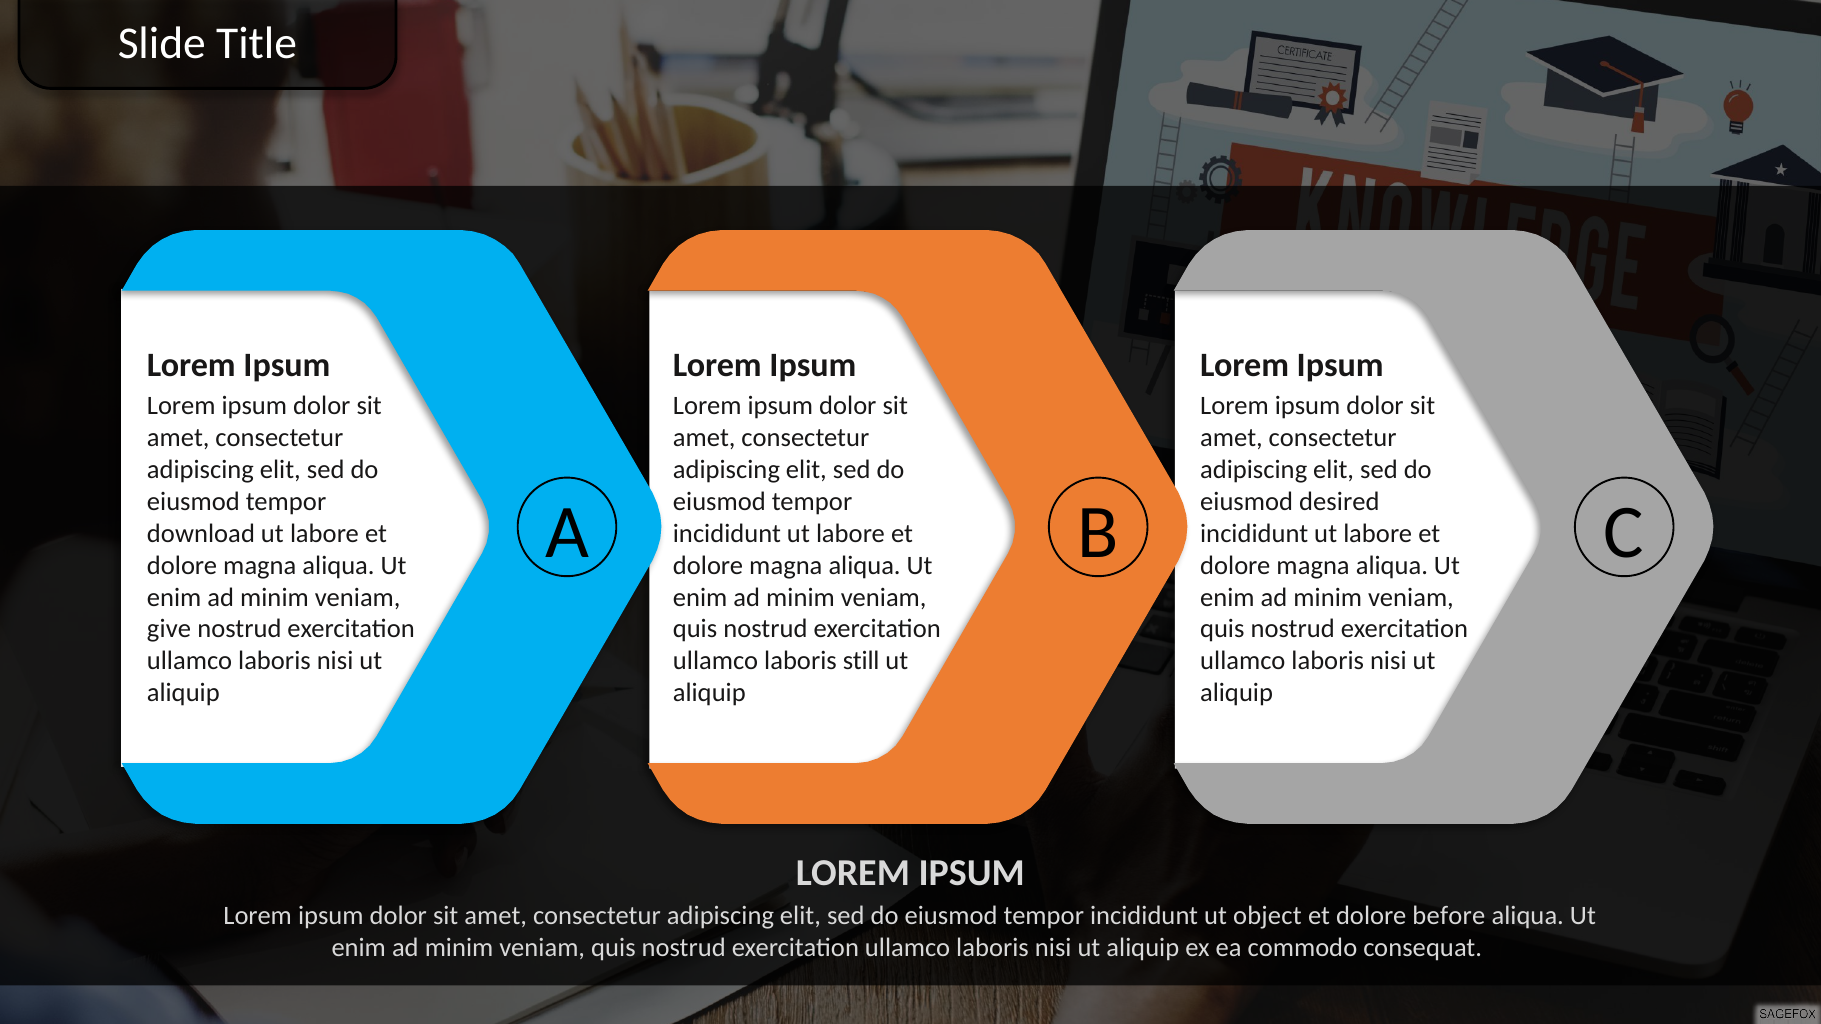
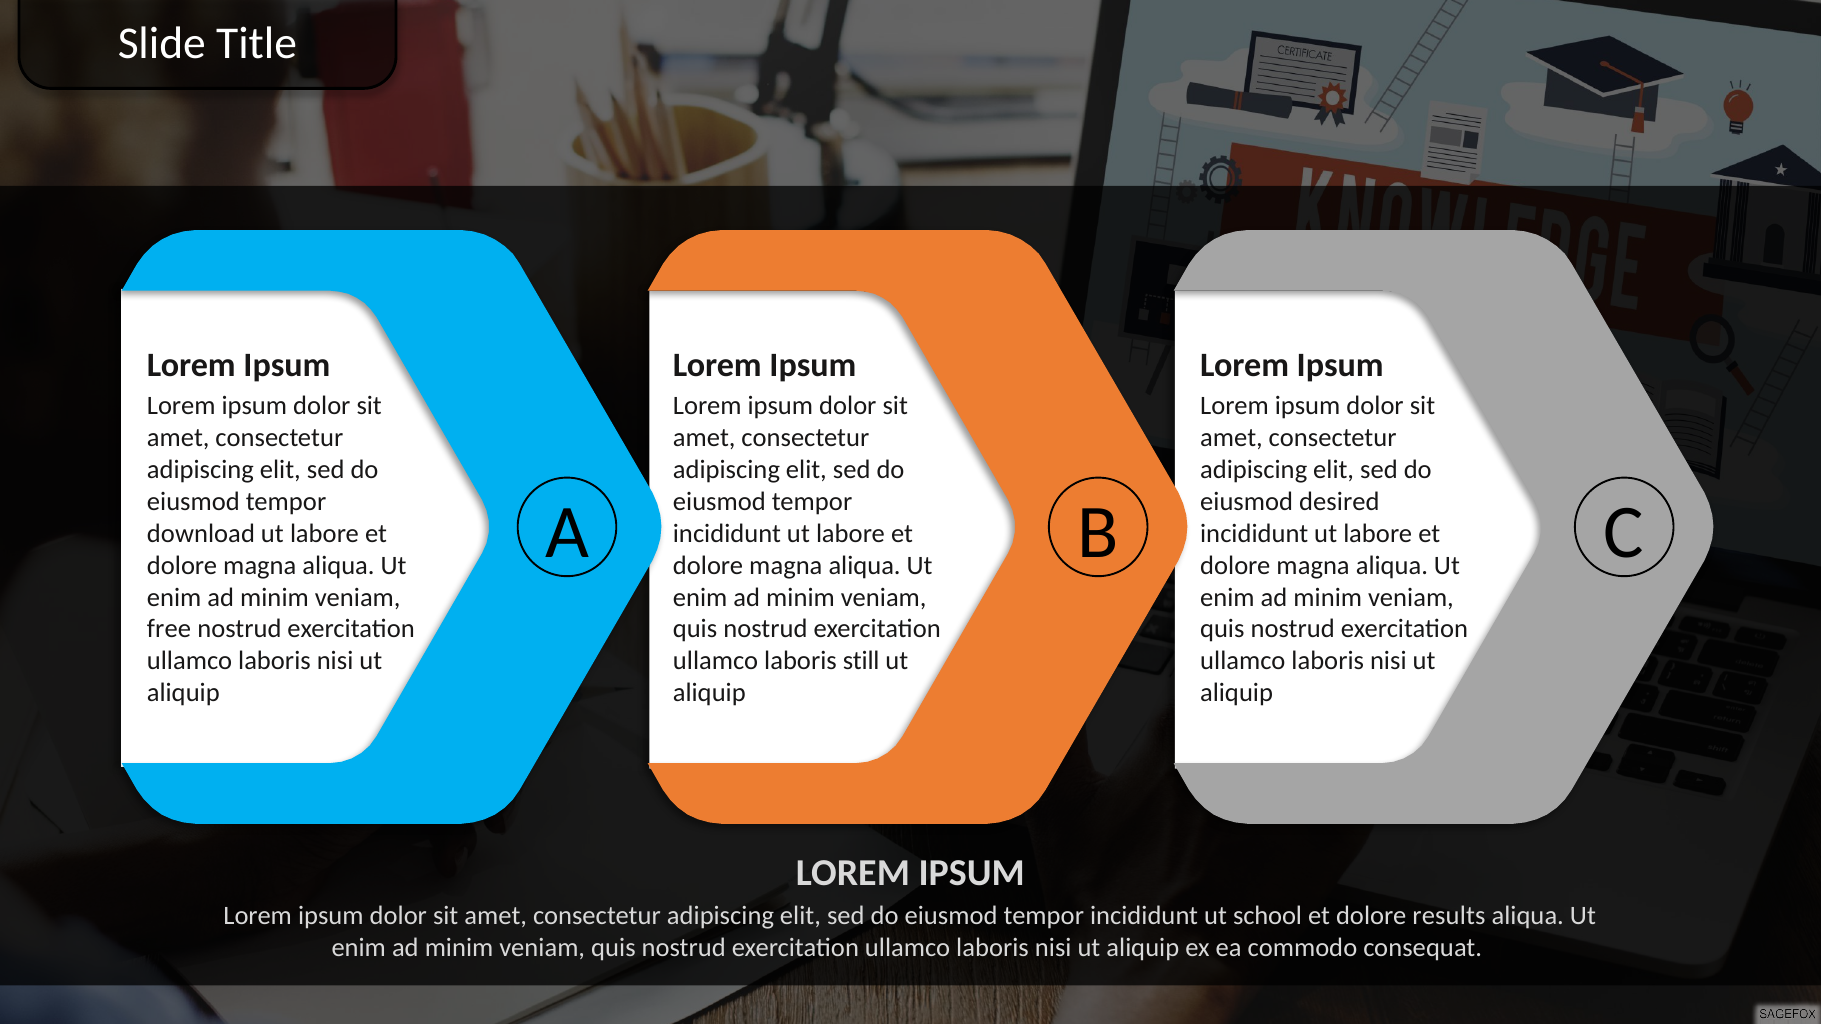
give: give -> free
object: object -> school
before: before -> results
